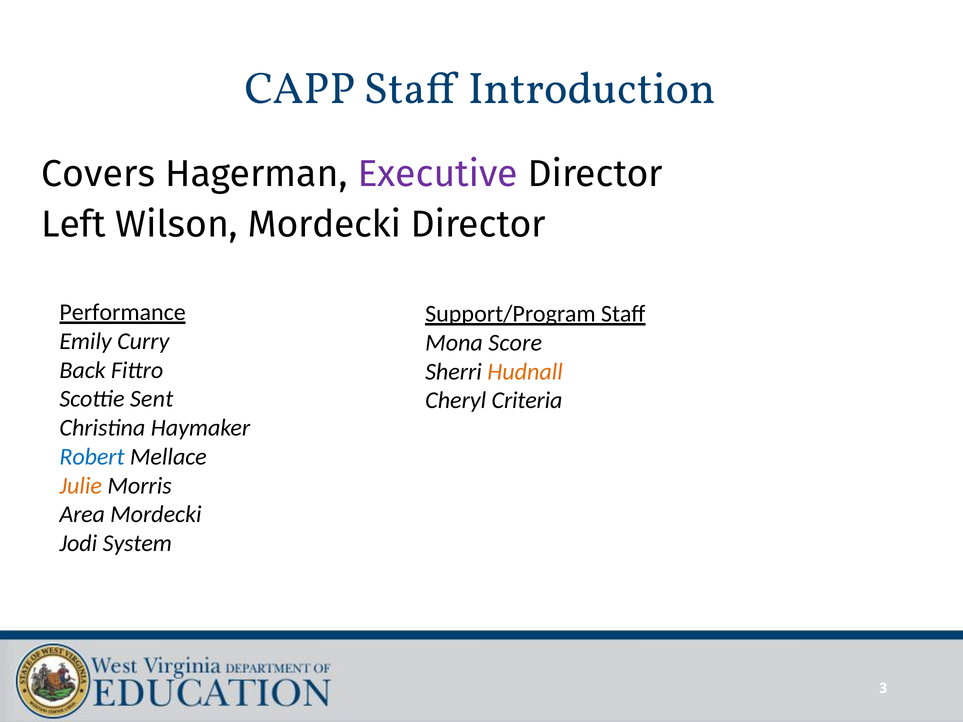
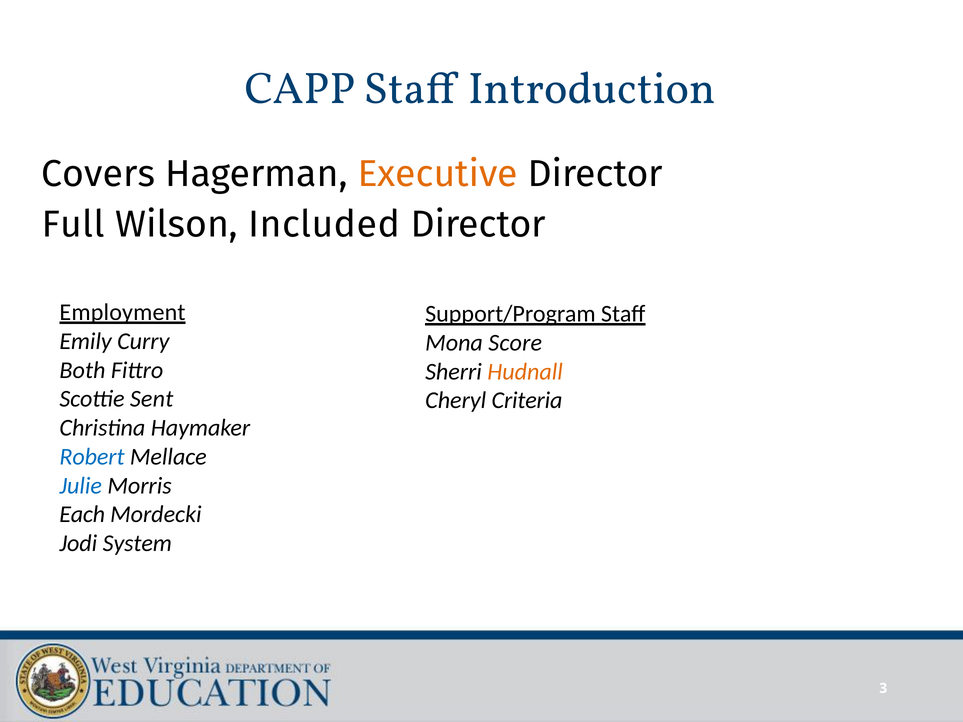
Executive colour: purple -> orange
Left: Left -> Full
Wilson Mordecki: Mordecki -> Included
Performance: Performance -> Employment
Back: Back -> Both
Julie colour: orange -> blue
Area: Area -> Each
